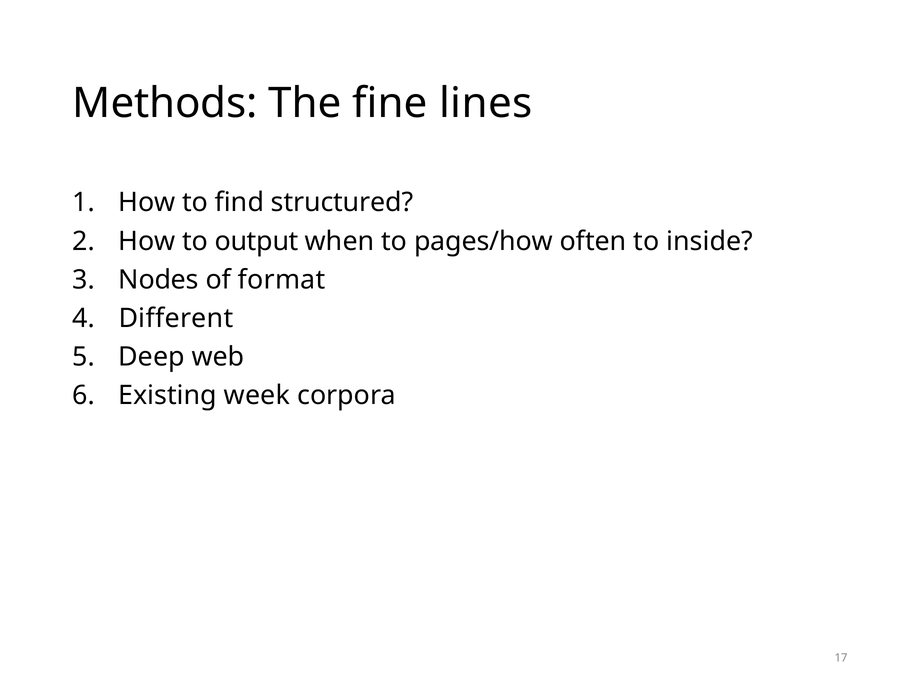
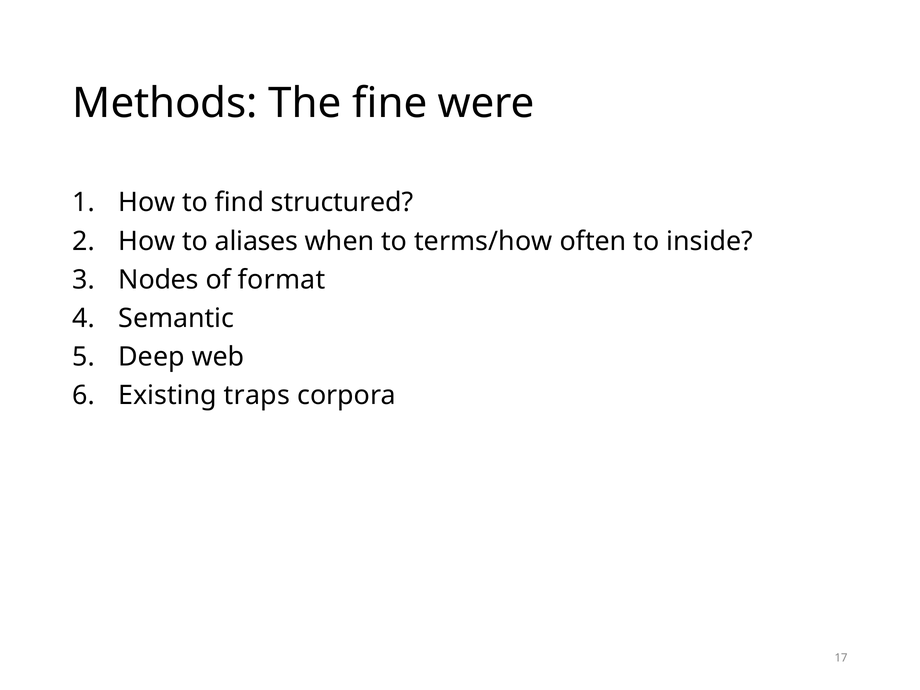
lines: lines -> were
output: output -> aliases
pages/how: pages/how -> terms/how
Different: Different -> Semantic
week: week -> traps
